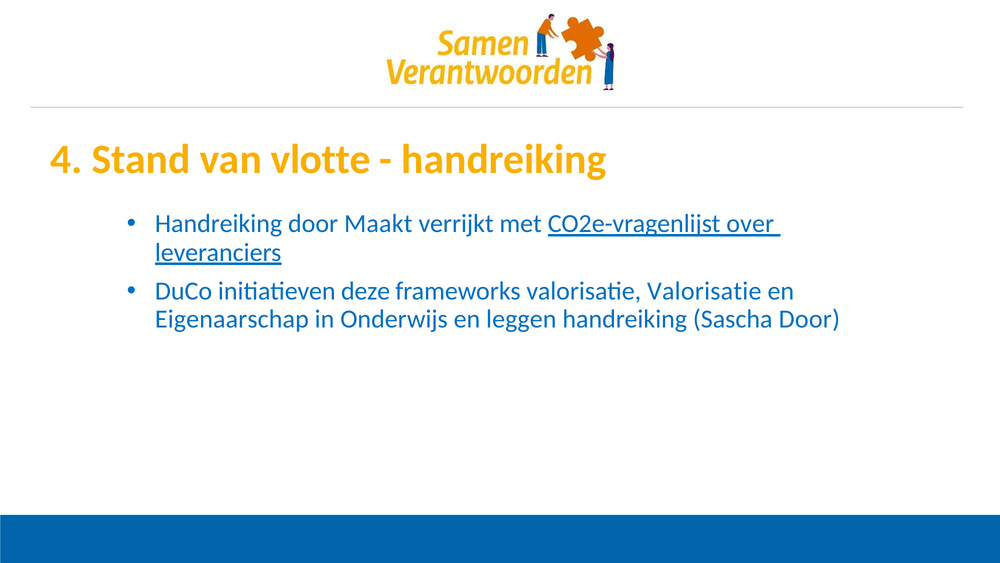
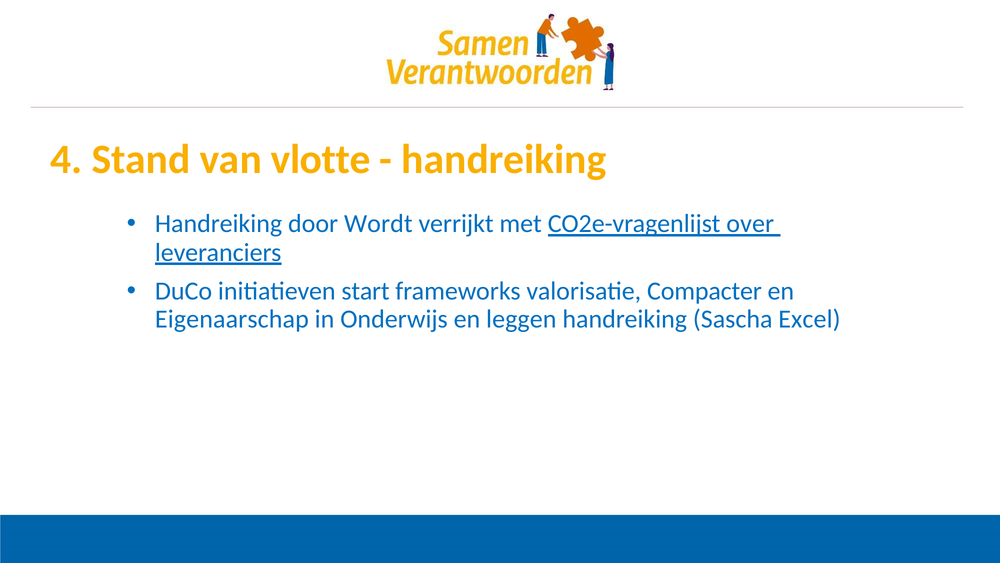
Maakt: Maakt -> Wordt
deze: deze -> start
valorisatie Valorisatie: Valorisatie -> Compacter
Sascha Door: Door -> Excel
